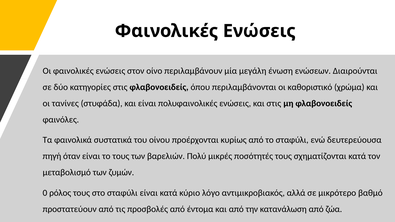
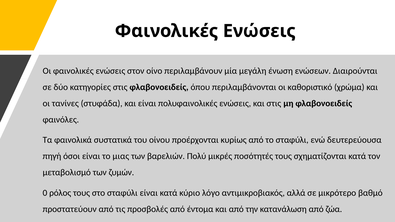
όταν: όταν -> όσοι
το τους: τους -> μιας
